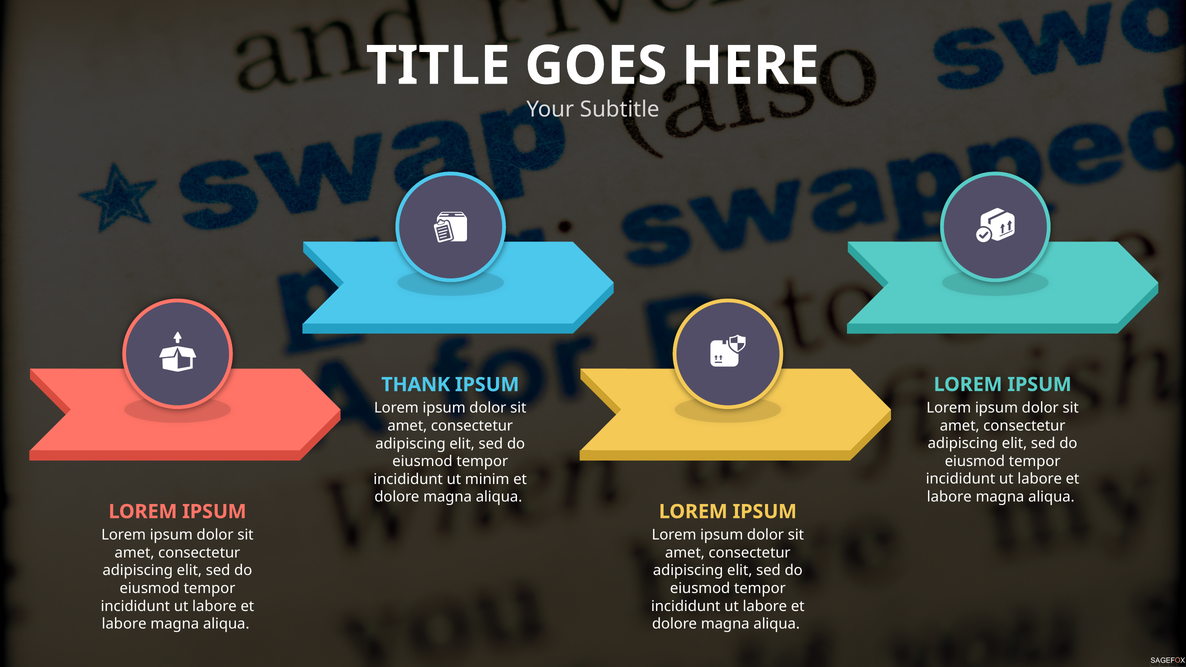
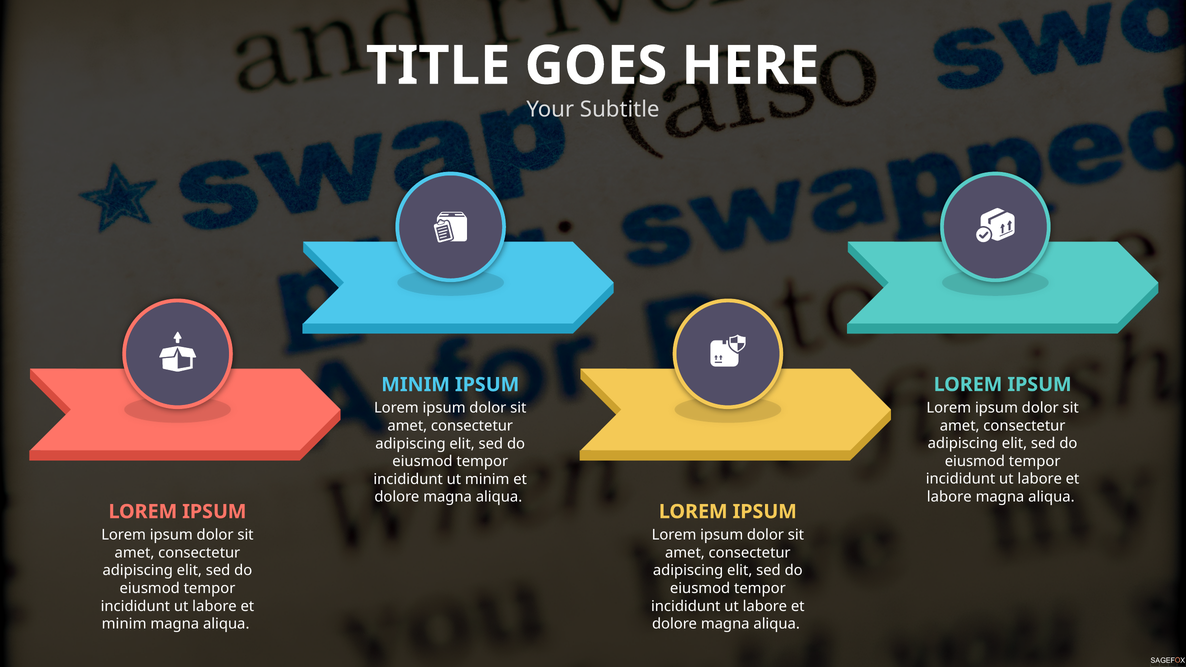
THANK at (416, 385): THANK -> MINIM
labore at (124, 624): labore -> minim
